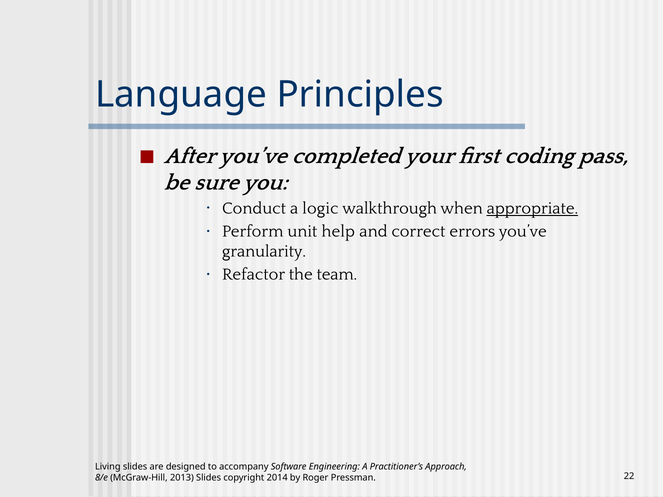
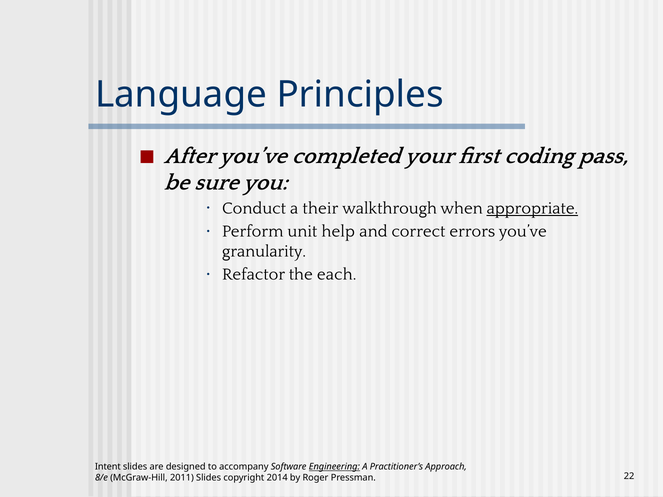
logic: logic -> their
team: team -> each
Living: Living -> Intent
Engineering underline: none -> present
2013: 2013 -> 2011
